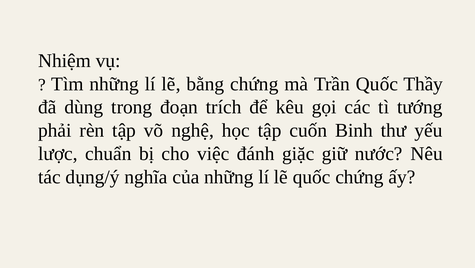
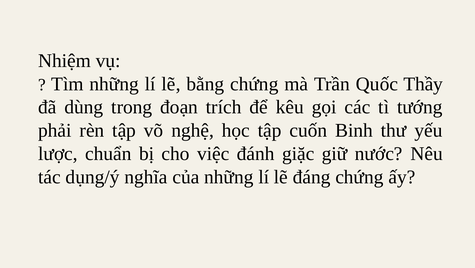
lẽ quốc: quốc -> đáng
